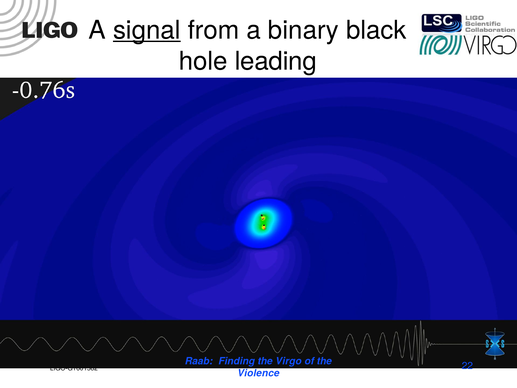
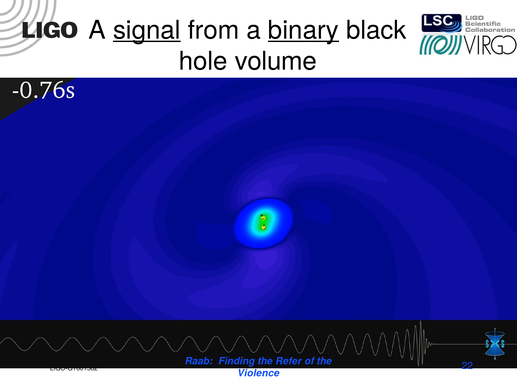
binary underline: none -> present
leading: leading -> volume
Virgo: Virgo -> Refer
